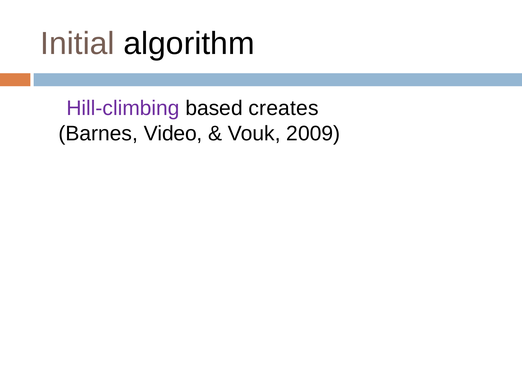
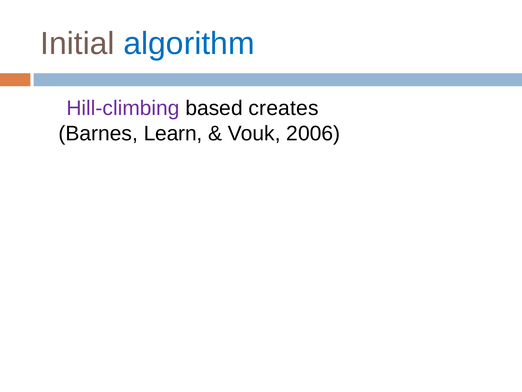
algorithm colour: black -> blue
Video: Video -> Learn
2009: 2009 -> 2006
